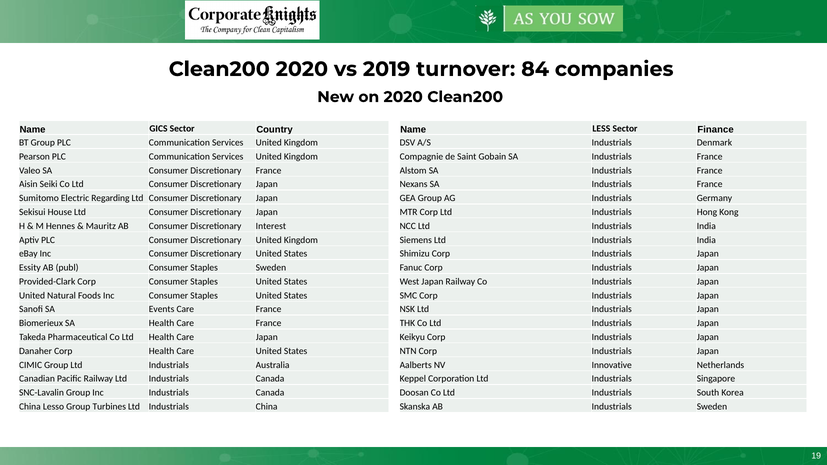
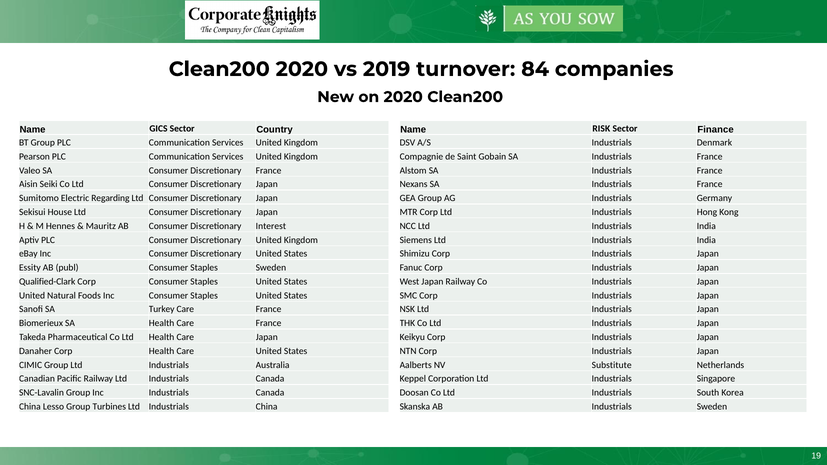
LESS: LESS -> RISK
Provided-Clark: Provided-Clark -> Qualified-Clark
Events: Events -> Turkey
Innovative: Innovative -> Substitute
